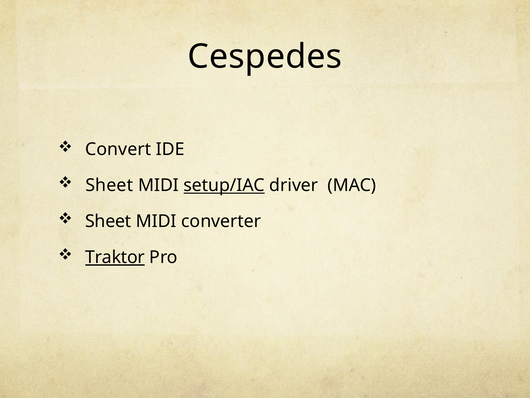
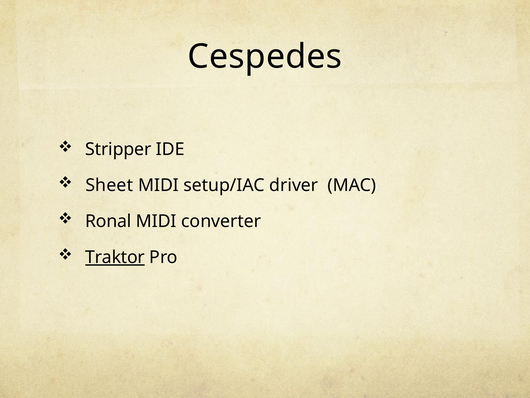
Convert: Convert -> Stripper
setup/IAC underline: present -> none
Sheet at (108, 221): Sheet -> Ronal
